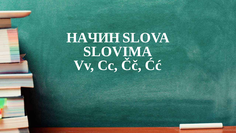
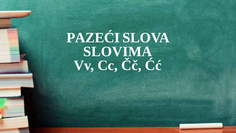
НАЧИН: НАЧИН -> PAZEĆI
